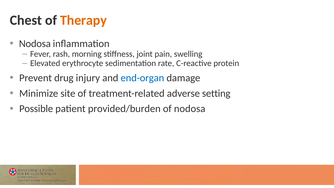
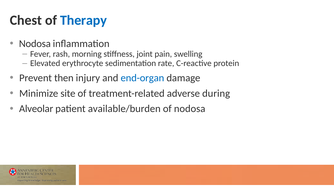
Therapy colour: orange -> blue
drug: drug -> then
setting: setting -> during
Possible: Possible -> Alveolar
provided/burden: provided/burden -> available/burden
